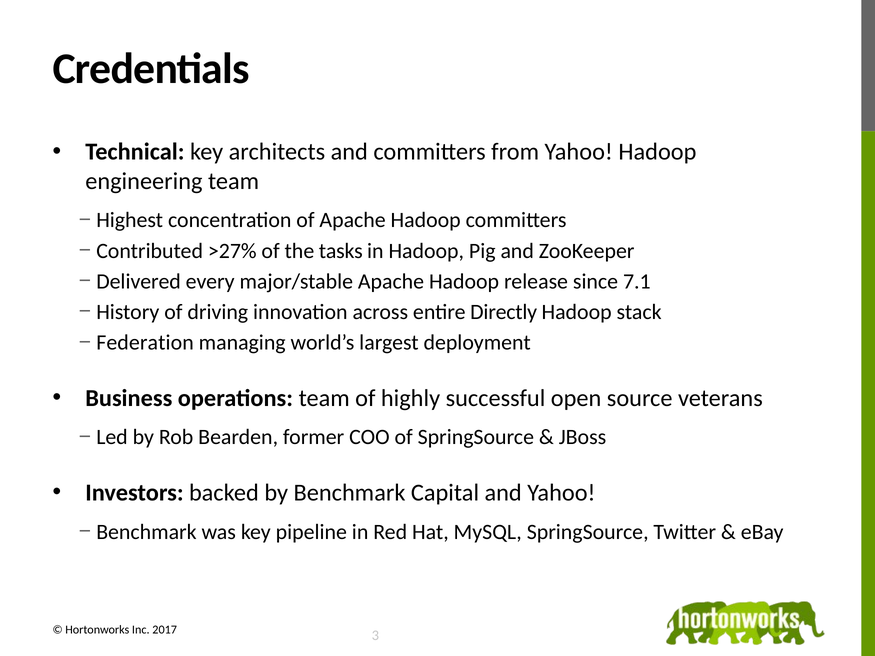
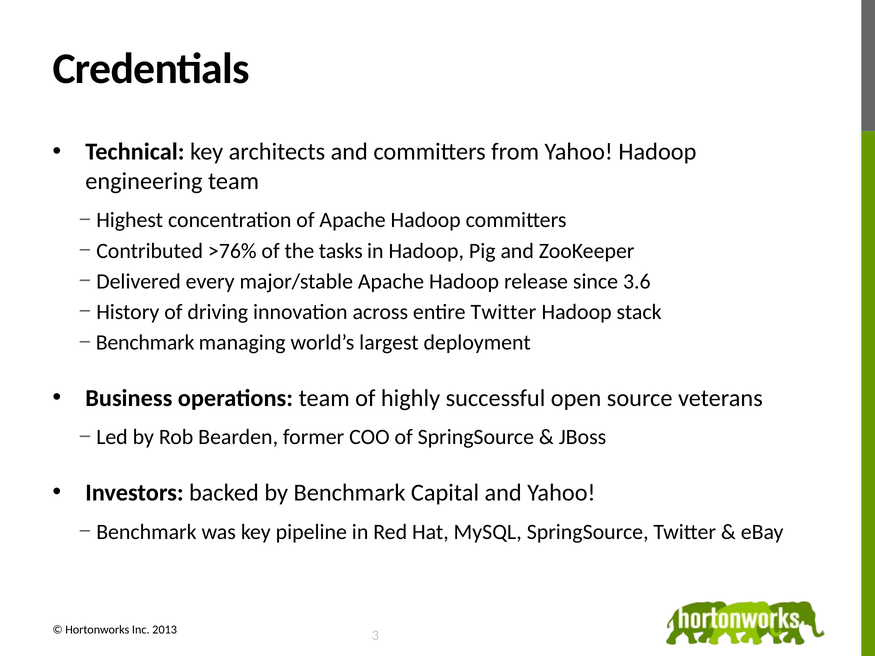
>27%: >27% -> >76%
7.1: 7.1 -> 3.6
entire Directly: Directly -> Twitter
Federation at (145, 343): Federation -> Benchmark
2017: 2017 -> 2013
